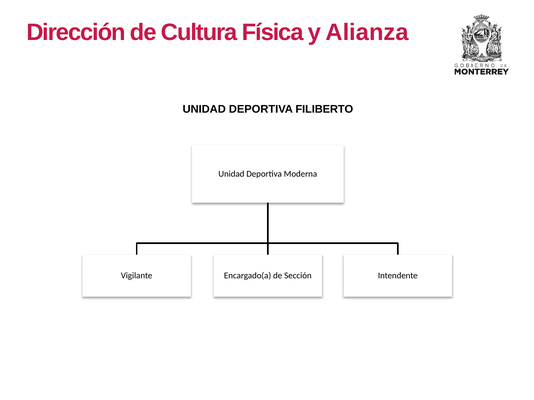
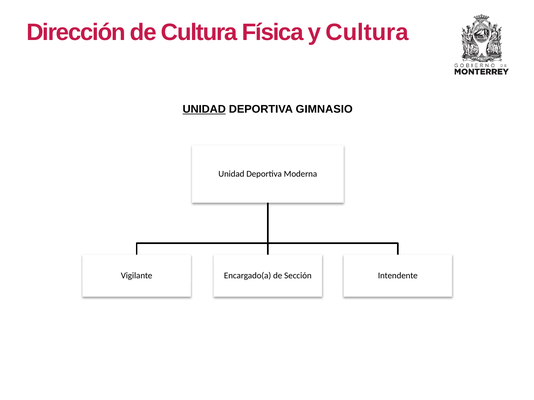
y Alianza: Alianza -> Cultura
UNIDAD at (204, 109) underline: none -> present
FILIBERTO: FILIBERTO -> GIMNASIO
